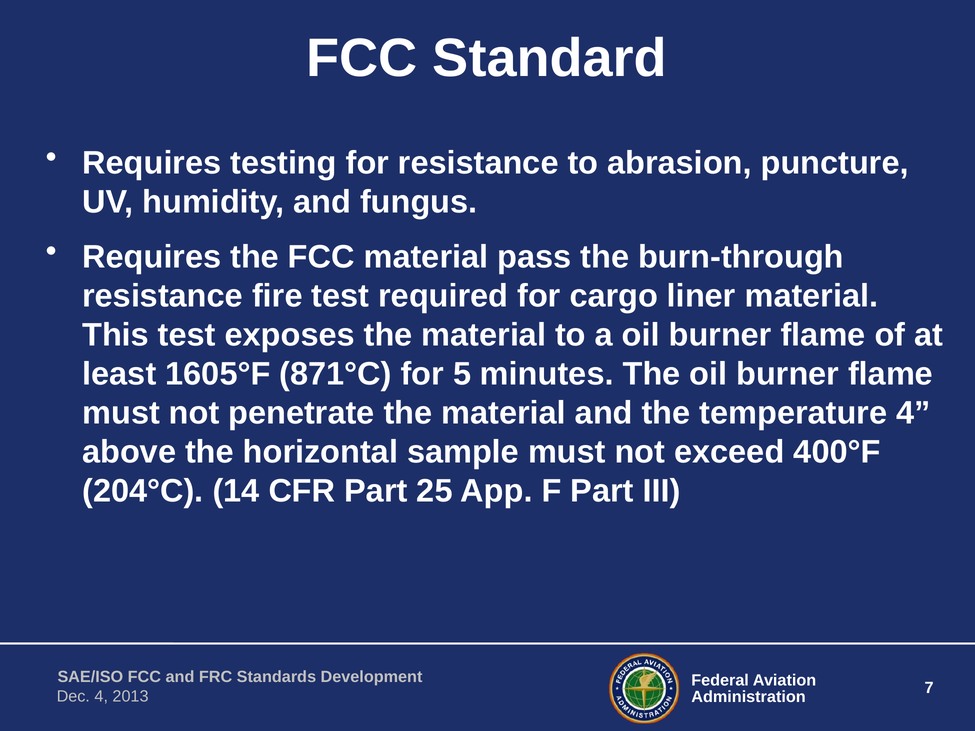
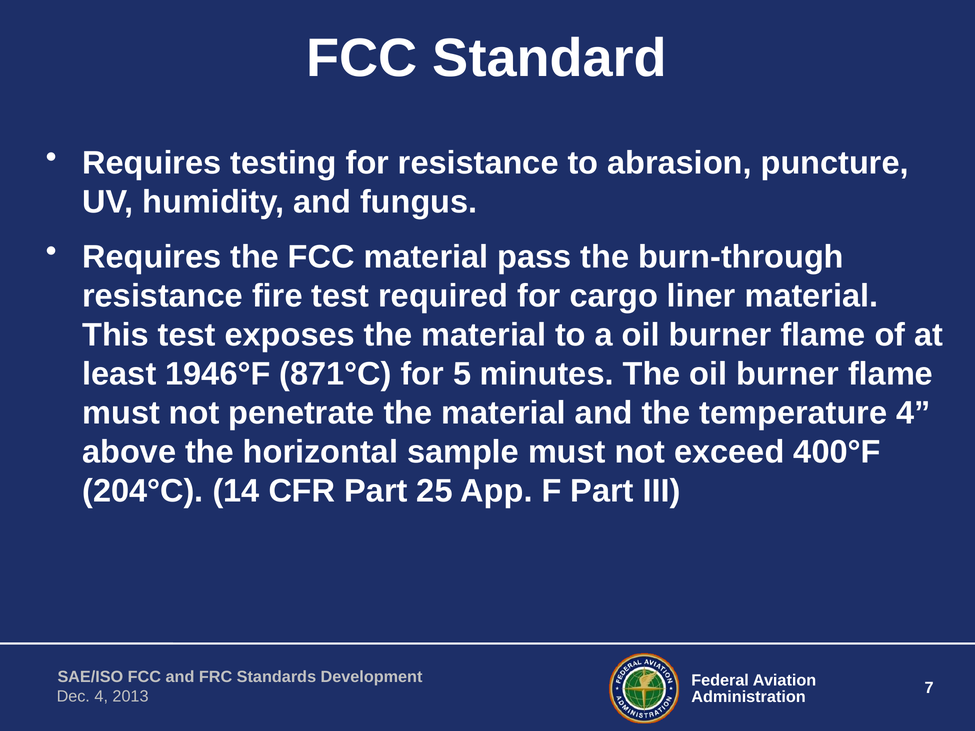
1605°F: 1605°F -> 1946°F
